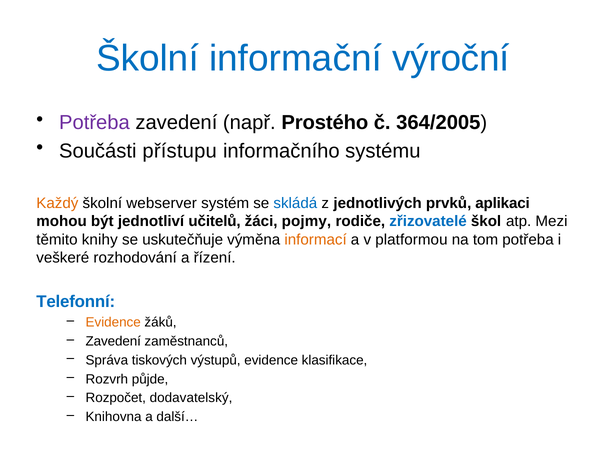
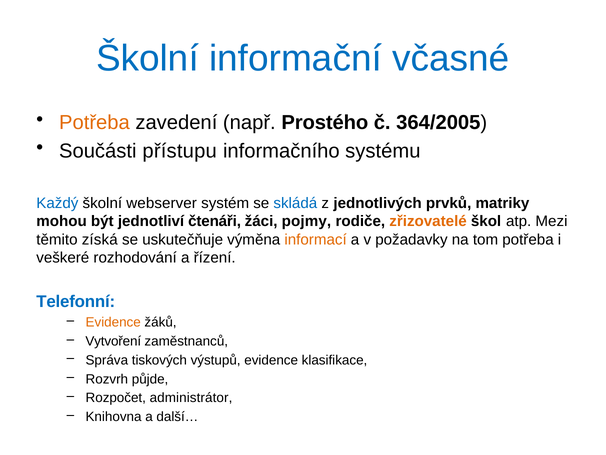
výroční: výroční -> včasné
Potřeba at (94, 123) colour: purple -> orange
Každý colour: orange -> blue
aplikaci: aplikaci -> matriky
učitelů: učitelů -> čtenáři
zřizovatelé colour: blue -> orange
knihy: knihy -> získá
platformou: platformou -> požadavky
Zavedení at (113, 341): Zavedení -> Vytvoření
dodavatelský: dodavatelský -> administrátor
